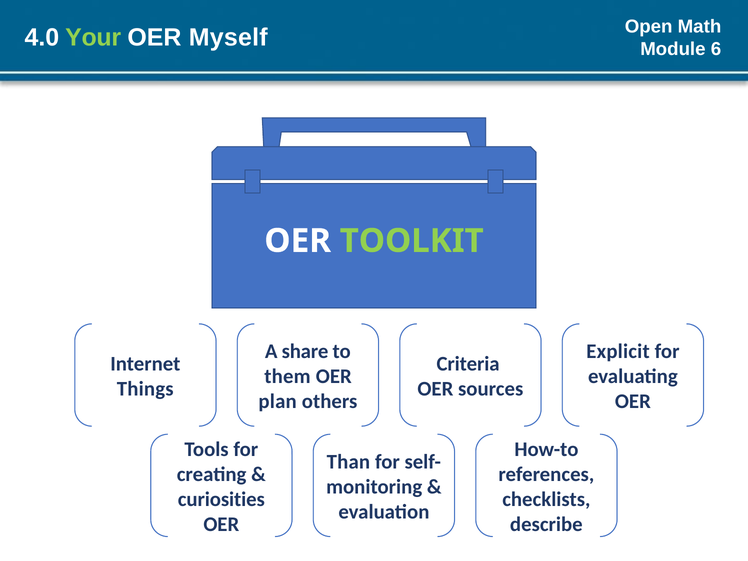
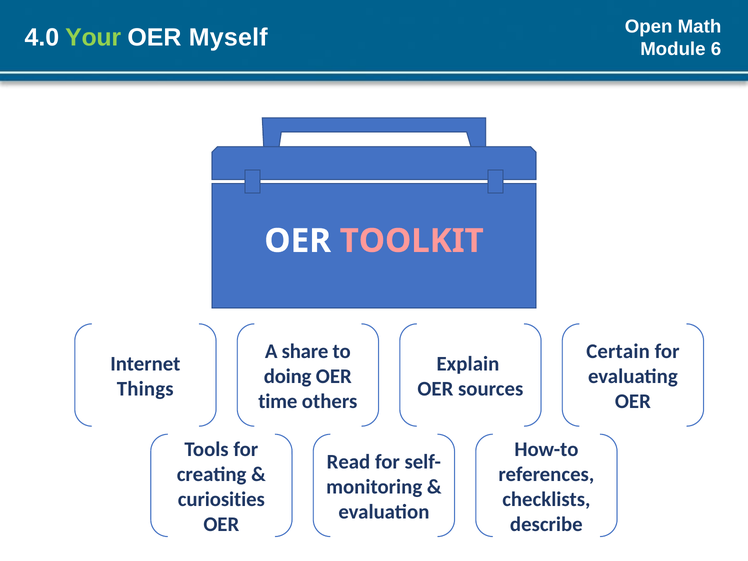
TOOLKIT colour: light green -> pink
Explicit: Explicit -> Certain
Criteria: Criteria -> Explain
them: them -> doing
plan: plan -> time
Than: Than -> Read
